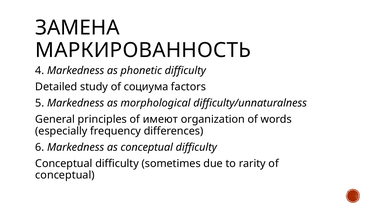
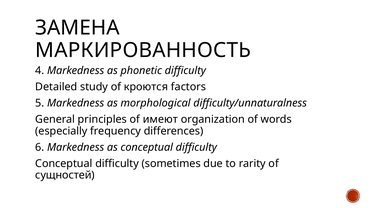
социума: социума -> кроются
conceptual at (65, 175): conceptual -> сущностей
